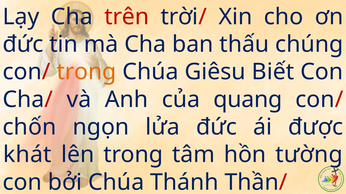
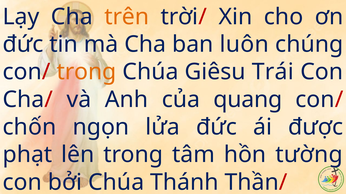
trên colour: red -> orange
thấu: thấu -> luôn
Biết: Biết -> Trái
khát: khát -> phạt
